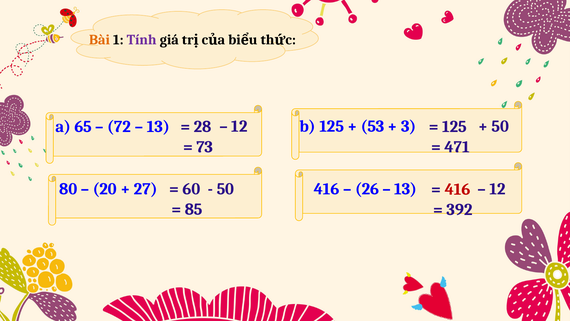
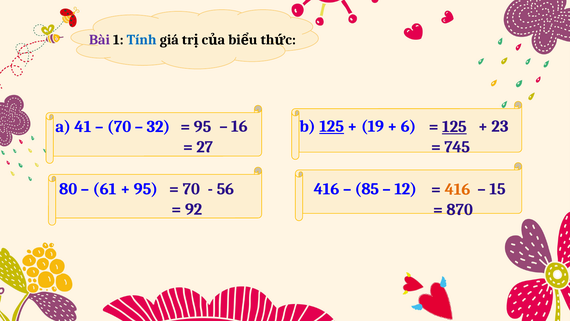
Bài colour: orange -> purple
Tính colour: purple -> blue
12 at (239, 126): 12 -> 16
125 at (332, 126) underline: none -> present
53: 53 -> 19
3: 3 -> 6
50 at (500, 126): 50 -> 23
65: 65 -> 41
72 at (119, 126): 72 -> 70
13 at (158, 126): 13 -> 32
28 at (203, 127): 28 -> 95
125 at (454, 127) underline: none -> present
73: 73 -> 27
471: 471 -> 745
20: 20 -> 61
27 at (146, 189): 27 -> 95
50 at (225, 189): 50 -> 56
26: 26 -> 85
13 at (406, 189): 13 -> 12
60 at (192, 189): 60 -> 70
12 at (498, 189): 12 -> 15
416 at (458, 189) colour: red -> orange
85: 85 -> 92
392: 392 -> 870
